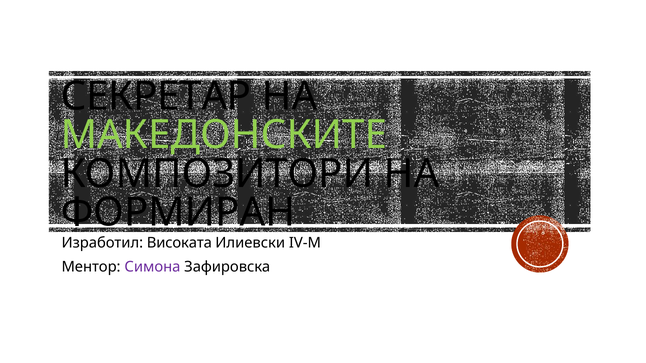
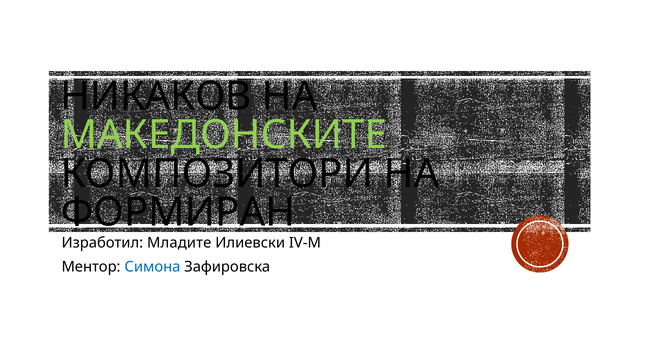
СЕКРЕТАР: СЕКРЕТАР -> НИКАКОВ
Високата: Високата -> Младите
Симона colour: purple -> blue
